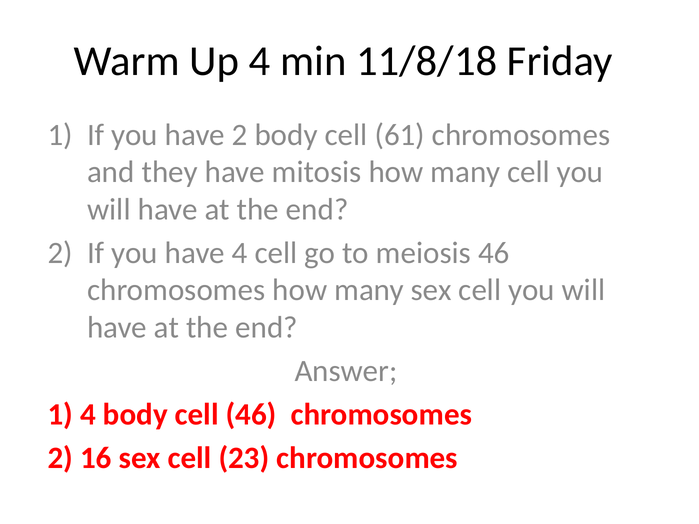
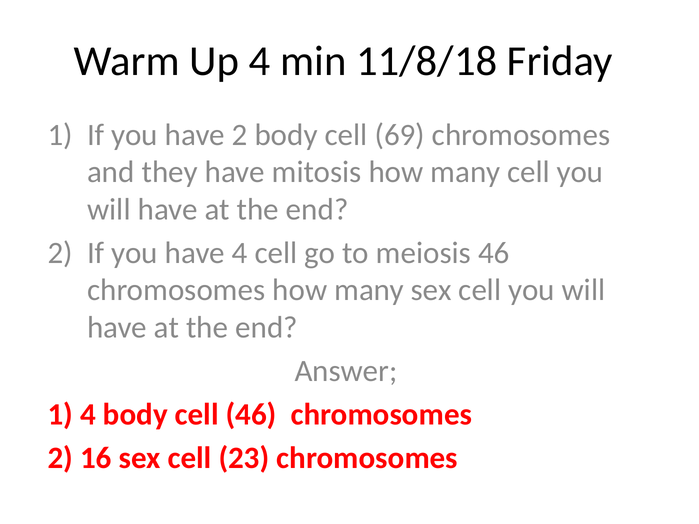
61: 61 -> 69
